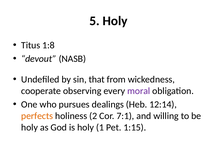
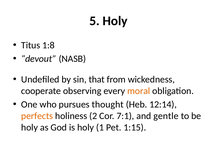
moral colour: purple -> orange
dealings: dealings -> thought
willing: willing -> gentle
